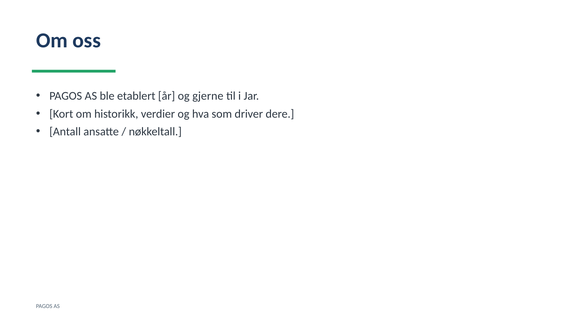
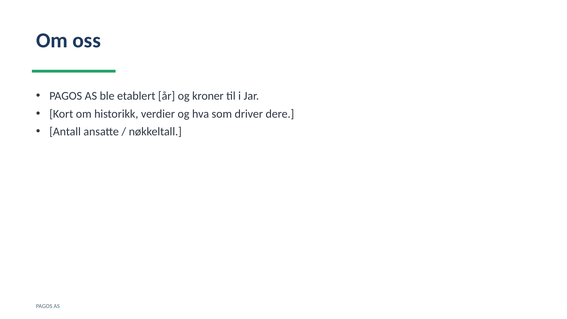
gjerne: gjerne -> kroner
